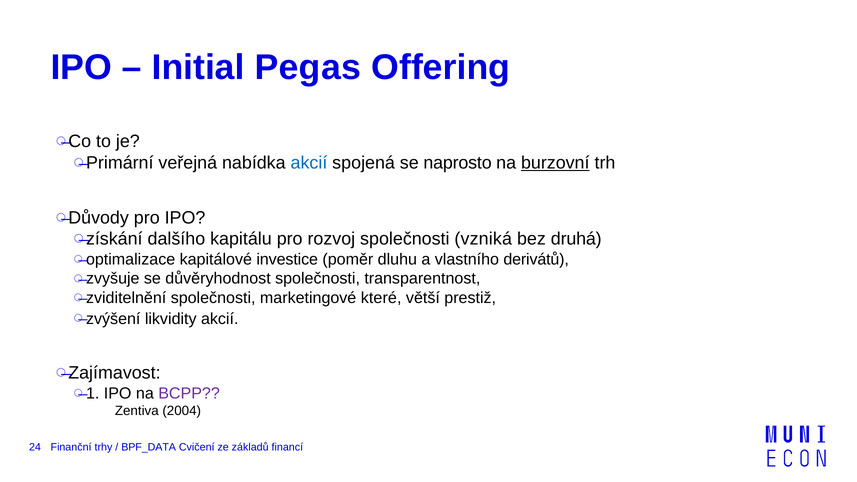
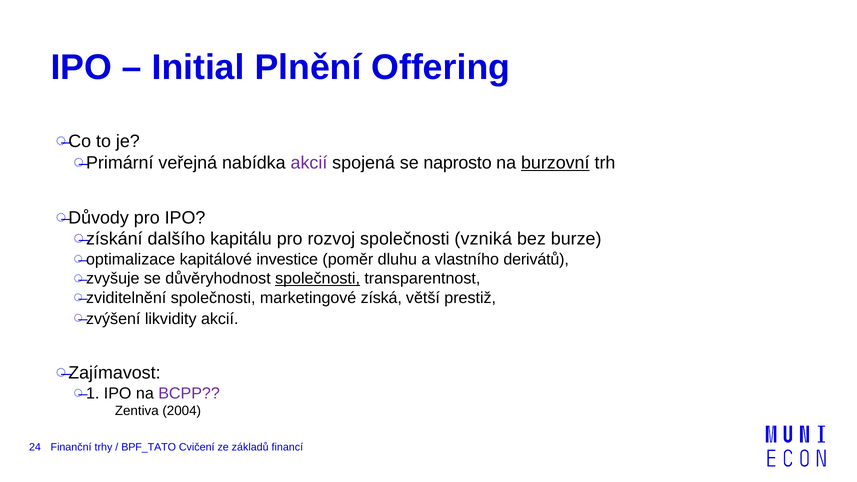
Pegas: Pegas -> Plnění
akcií at (309, 163) colour: blue -> purple
druhá: druhá -> burze
společnosti at (318, 279) underline: none -> present
které: které -> získá
BPF_DATA: BPF_DATA -> BPF_TATO
